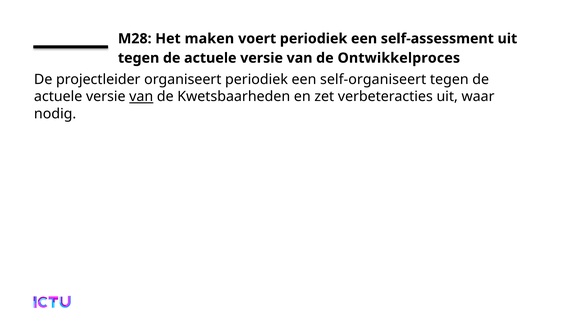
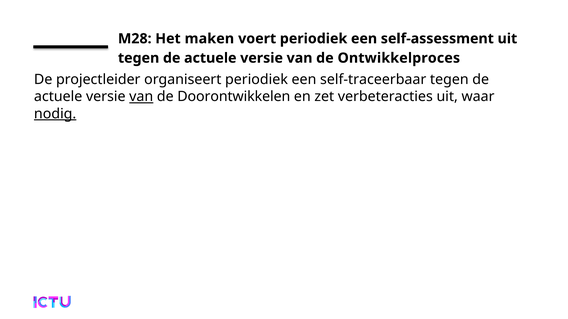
self-organiseert: self-organiseert -> self-traceerbaar
Kwetsbaarheden: Kwetsbaarheden -> Doorontwikkelen
nodig underline: none -> present
